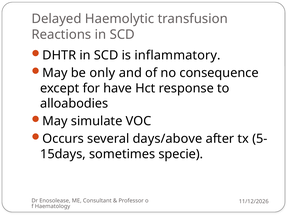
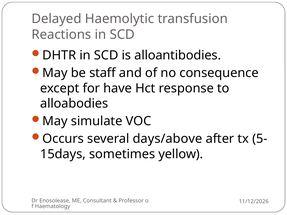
inflammatory: inflammatory -> alloantibodies
only: only -> staff
specie: specie -> yellow
